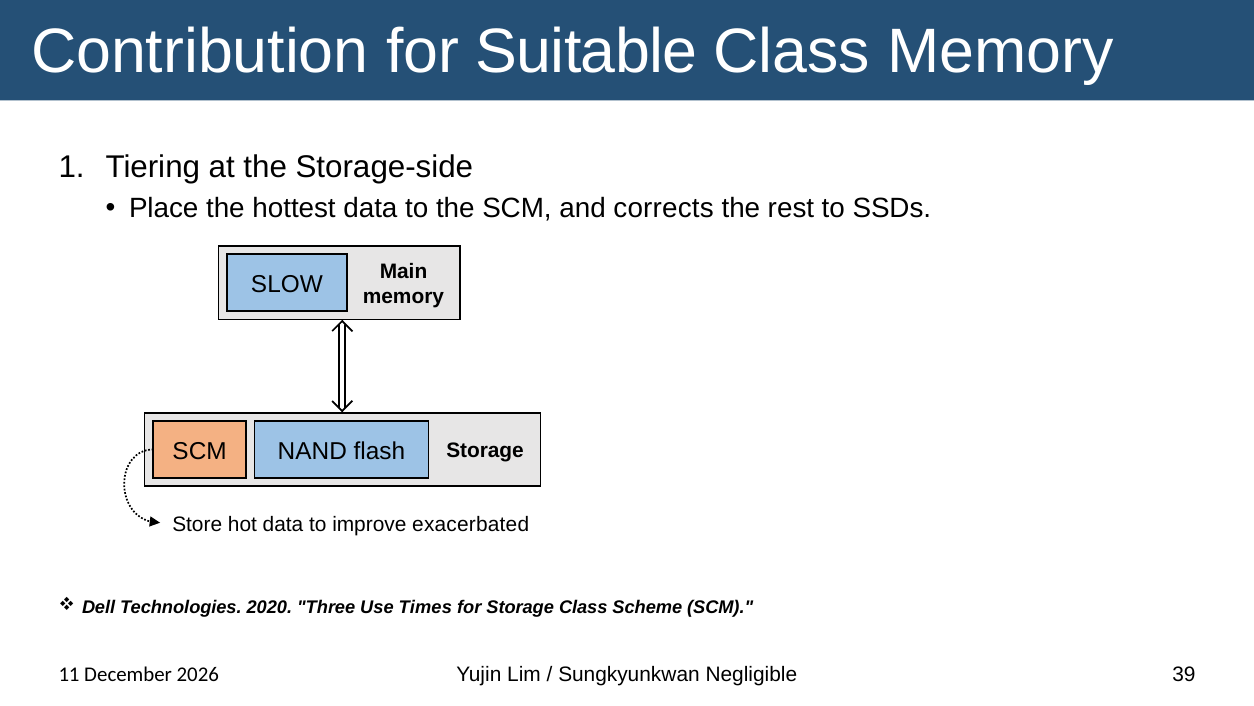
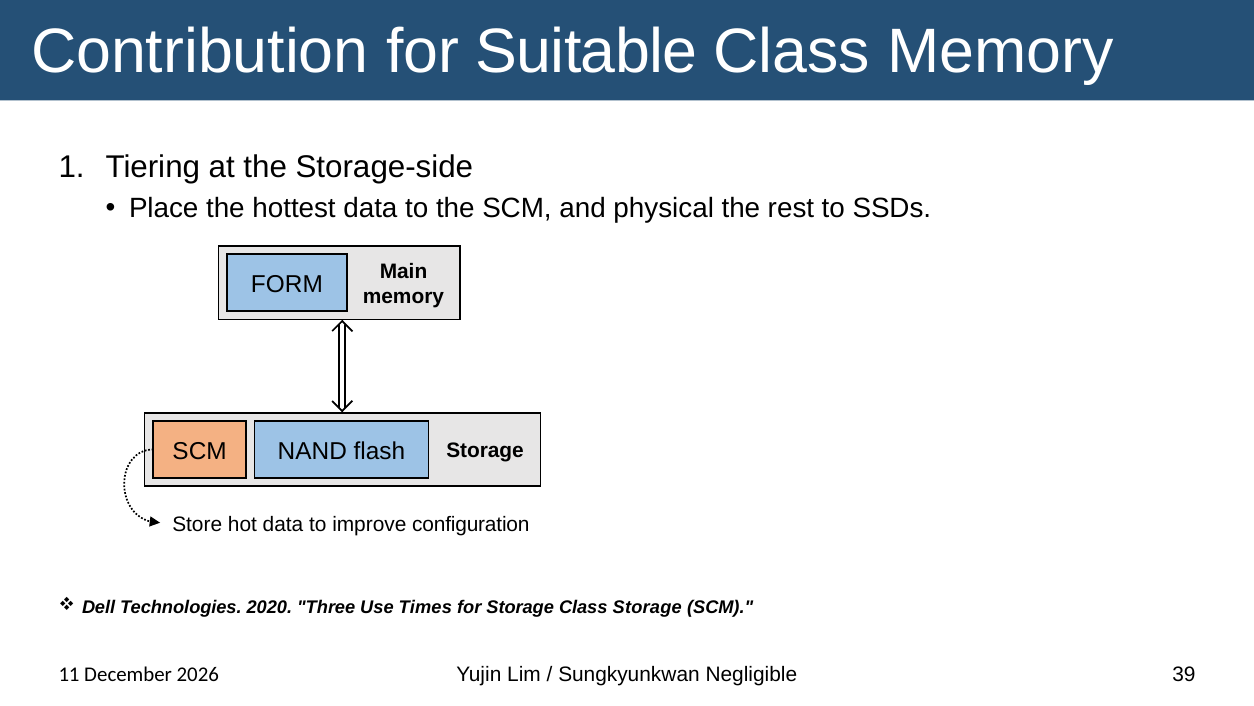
corrects: corrects -> physical
SLOW: SLOW -> FORM
exacerbated: exacerbated -> configuration
Class Scheme: Scheme -> Storage
